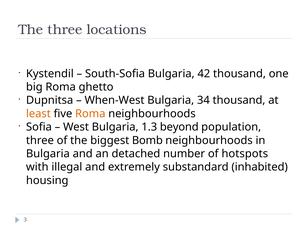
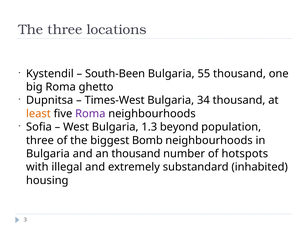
South-Sofia: South-Sofia -> South-Been
42: 42 -> 55
When-West: When-West -> Times-West
Roma at (90, 114) colour: orange -> purple
an detached: detached -> thousand
